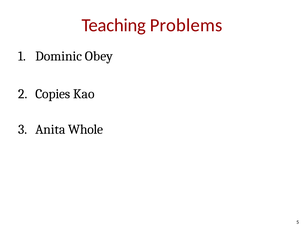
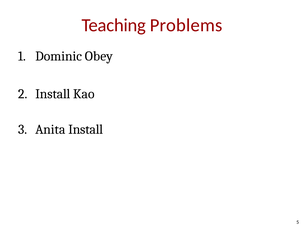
Copies at (53, 94): Copies -> Install
Anita Whole: Whole -> Install
